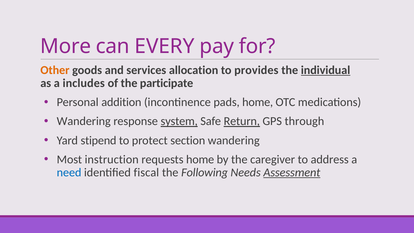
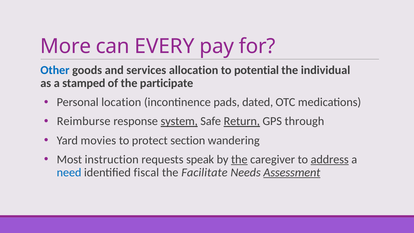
Other colour: orange -> blue
provides: provides -> potential
individual underline: present -> none
includes: includes -> stamped
addition: addition -> location
pads home: home -> dated
Wandering at (84, 121): Wandering -> Reimburse
stipend: stipend -> movies
requests home: home -> speak
the at (239, 159) underline: none -> present
address underline: none -> present
Following: Following -> Facilitate
